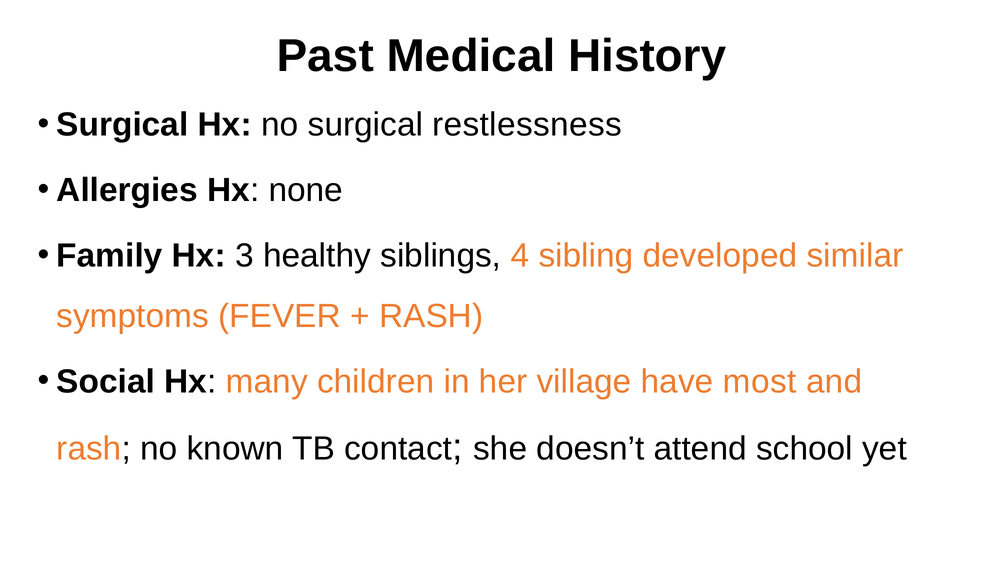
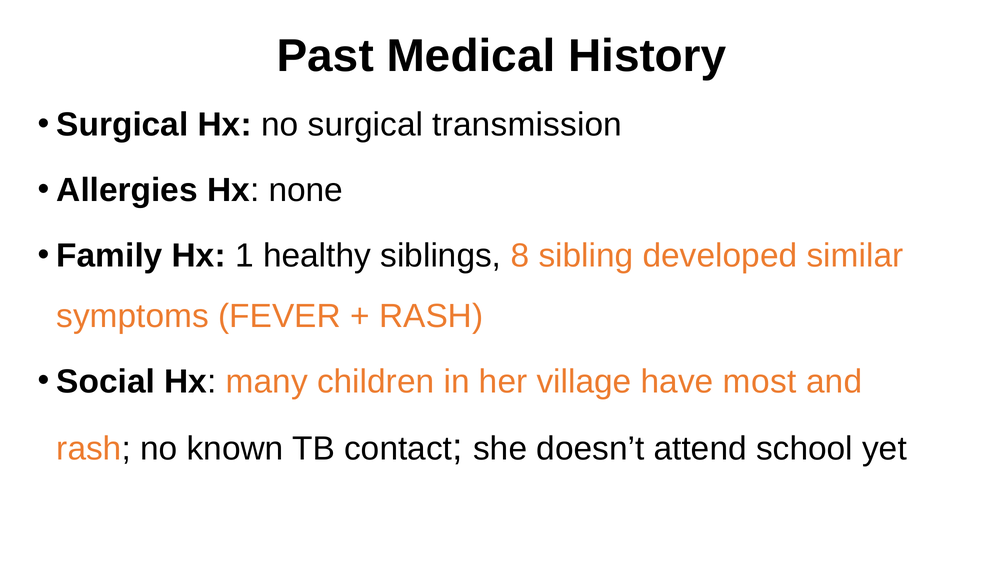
restlessness: restlessness -> transmission
3: 3 -> 1
4: 4 -> 8
